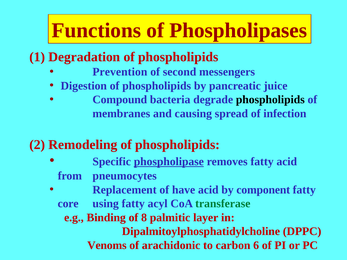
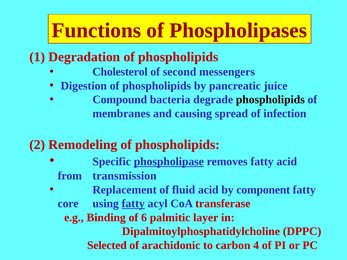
Prevention: Prevention -> Cholesterol
pneumocytes: pneumocytes -> transmission
have: have -> fluid
fatty at (133, 204) underline: none -> present
transferase colour: green -> red
8: 8 -> 6
Venoms: Venoms -> Selected
6: 6 -> 4
